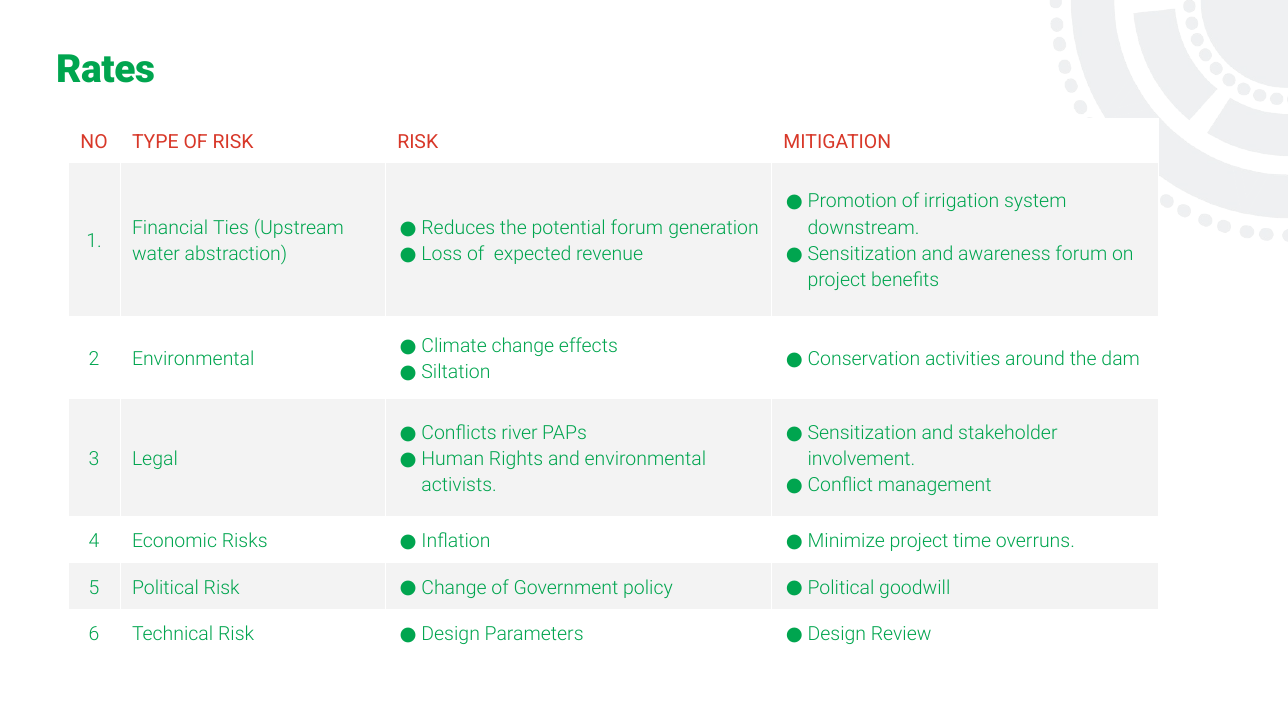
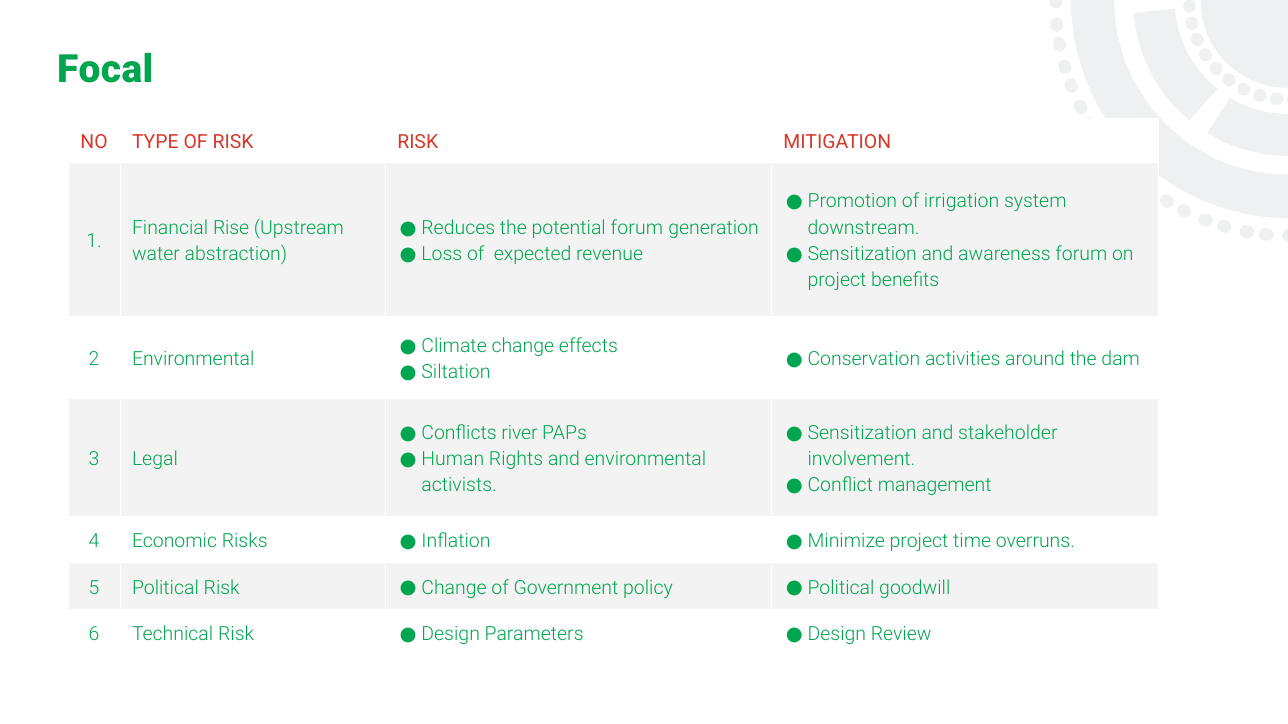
Rates: Rates -> Focal
Ties: Ties -> Rise
